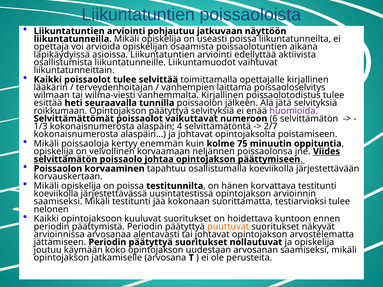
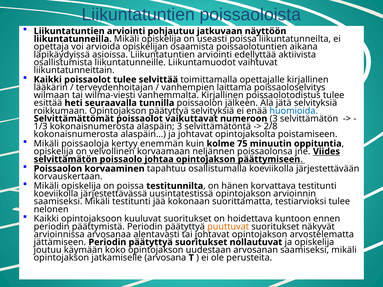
huomioida colour: purple -> blue
numeroon 6: 6 -> 3
alaspäin 4: 4 -> 3
2/7: 2/7 -> 2/8
